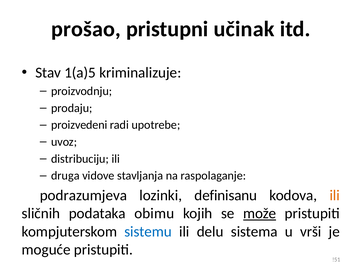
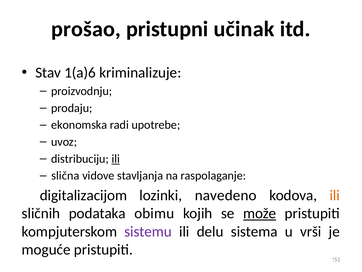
1(a)5: 1(a)5 -> 1(a)6
proizvedeni: proizvedeni -> ekonomska
ili at (116, 159) underline: none -> present
druga: druga -> slična
podrazumjeva: podrazumjeva -> digitalizacijom
definisanu: definisanu -> navedeno
sistemu colour: blue -> purple
